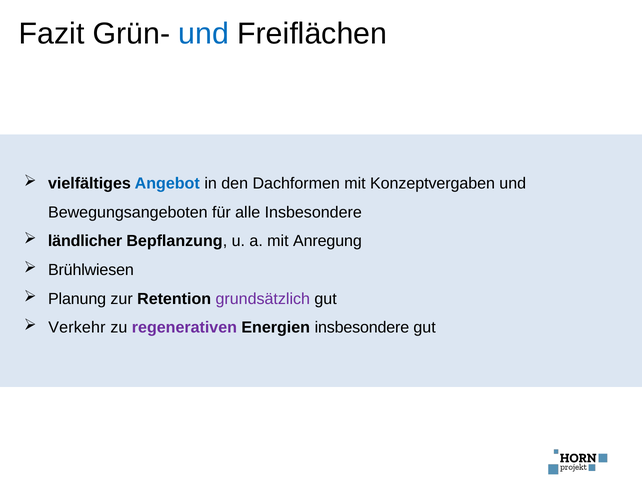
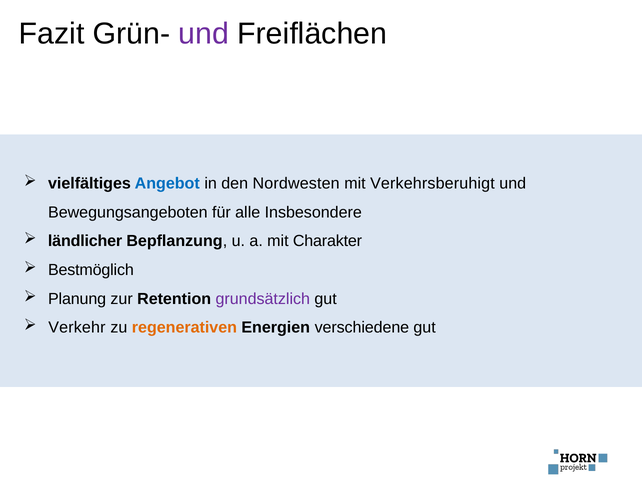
und at (204, 34) colour: blue -> purple
Dachformen: Dachformen -> Nordwesten
Konzeptvergaben: Konzeptvergaben -> Verkehrsberuhigt
Anregung: Anregung -> Charakter
Brühlwiesen: Brühlwiesen -> Bestmöglich
regenerativen colour: purple -> orange
Energien insbesondere: insbesondere -> verschiedene
